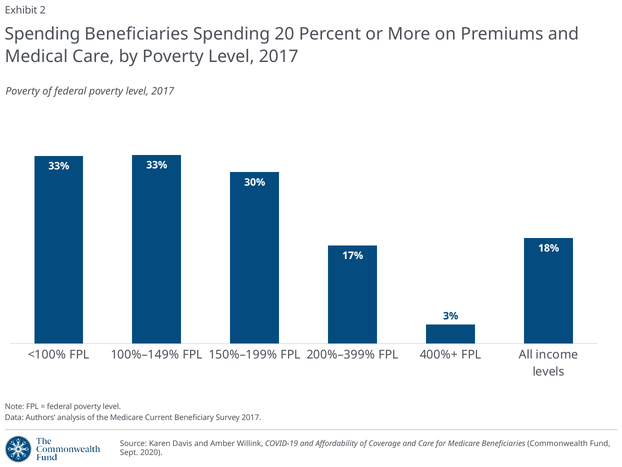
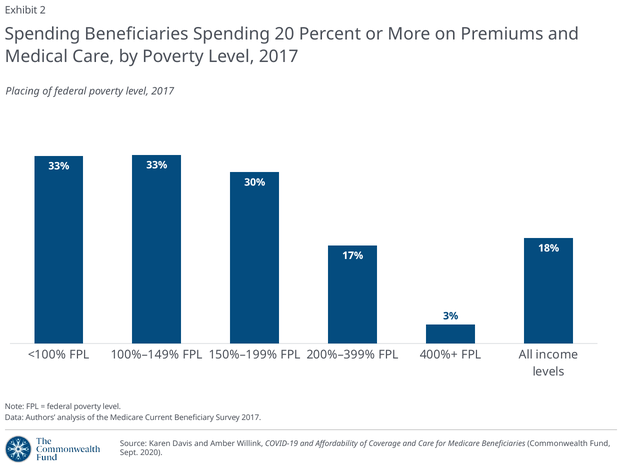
Poverty at (23, 91): Poverty -> Placing
